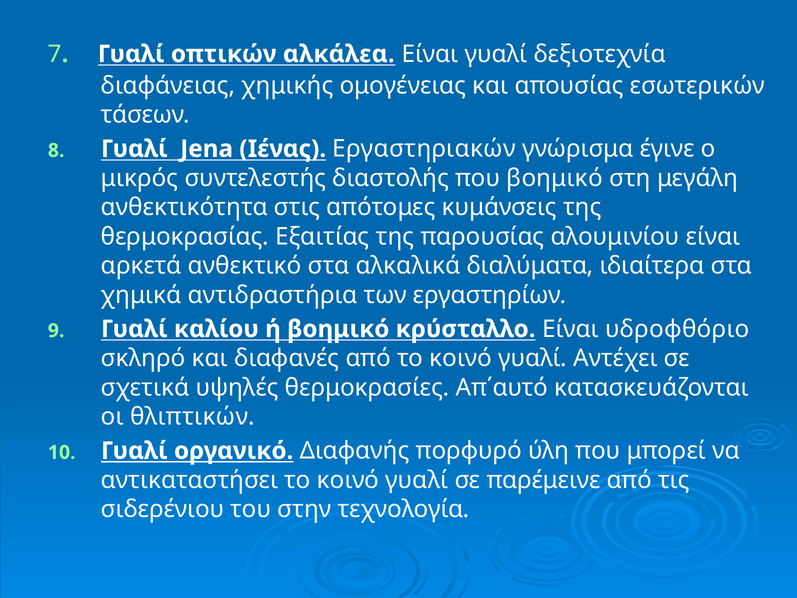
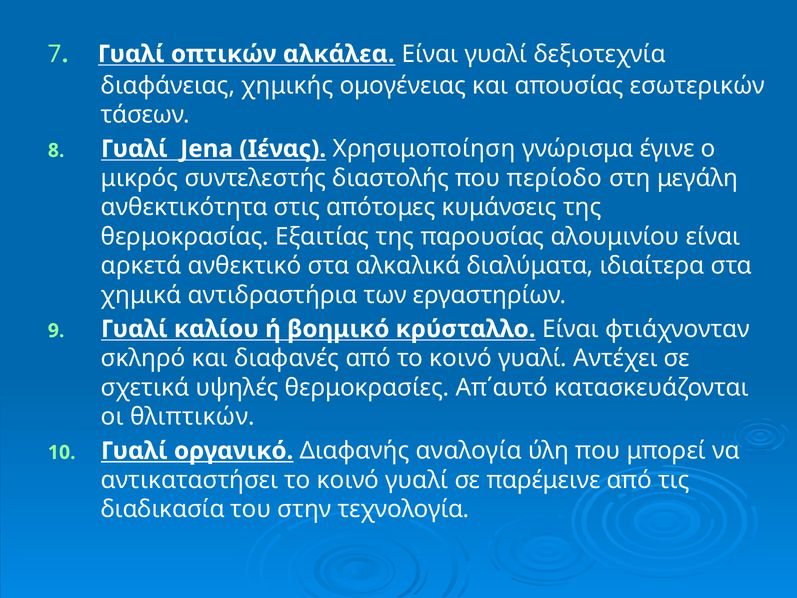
Εργαστηριακών: Εργαστηριακών -> Χρησιμοποίηση
που βοημικό: βοημικό -> περίοδο
υδροφθόριο: υδροφθόριο -> φτιάχνονταν
πορφυρό: πορφυρό -> αναλογία
σιδερένιου: σιδερένιου -> διαδικασία
